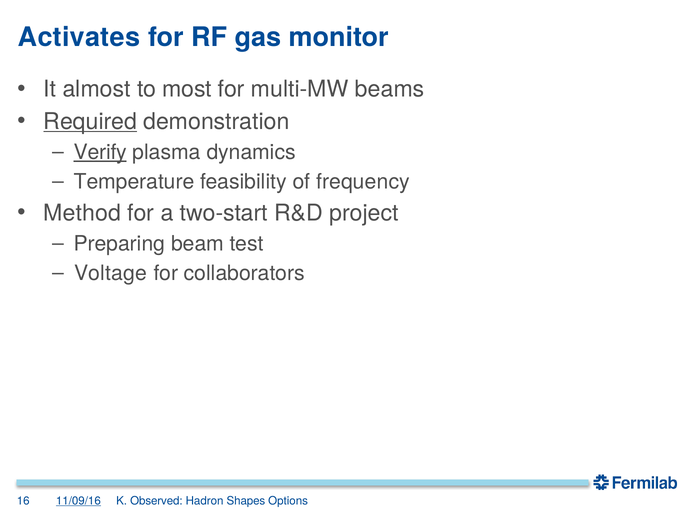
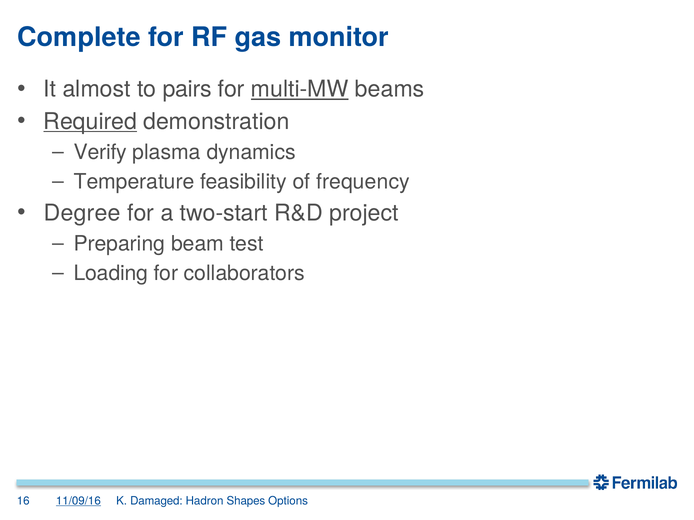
Activates: Activates -> Complete
most: most -> pairs
multi-MW underline: none -> present
Verify underline: present -> none
Method: Method -> Degree
Voltage: Voltage -> Loading
Observed: Observed -> Damaged
